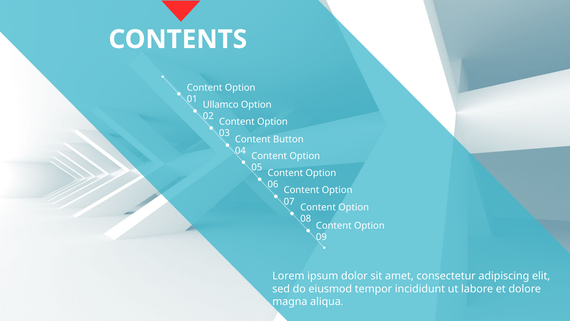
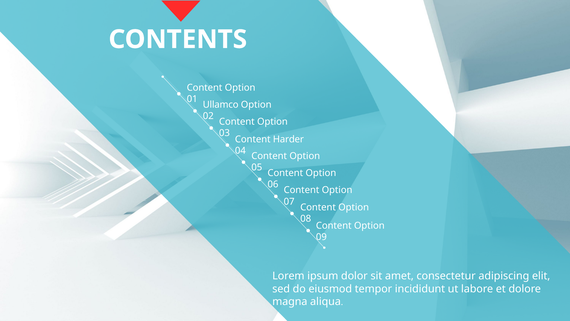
Button: Button -> Harder
